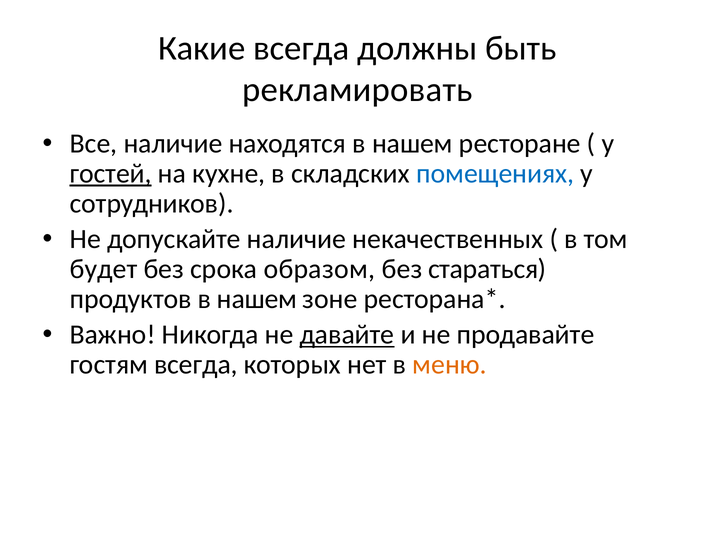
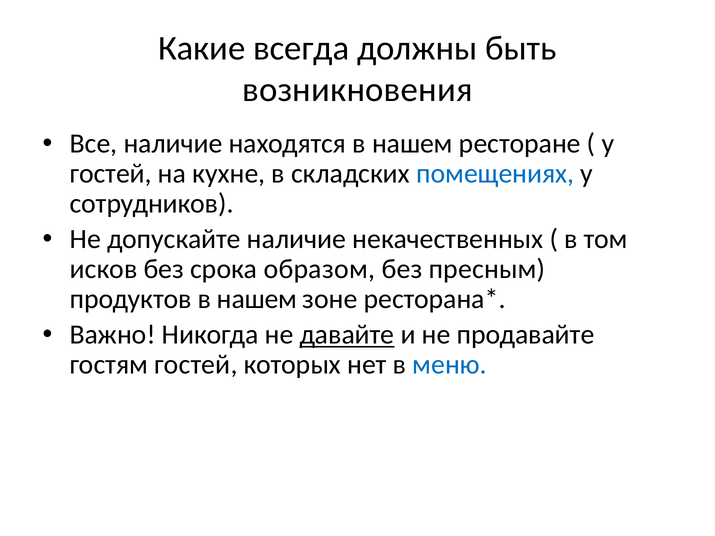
рекламировать: рекламировать -> возникновения
гостей at (111, 174) underline: present -> none
будет: будет -> исков
стараться: стараться -> пресным
гостям всегда: всегда -> гостей
меню colour: orange -> blue
